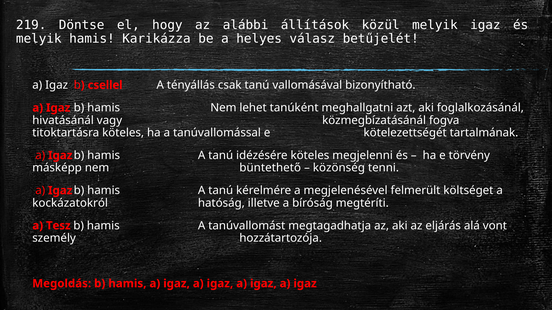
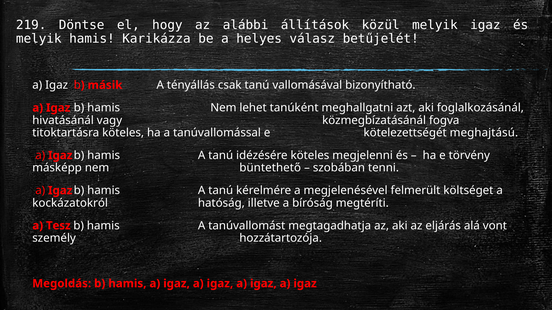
csellel: csellel -> másik
tartalmának: tartalmának -> meghajtású
közönség: közönség -> szobában
